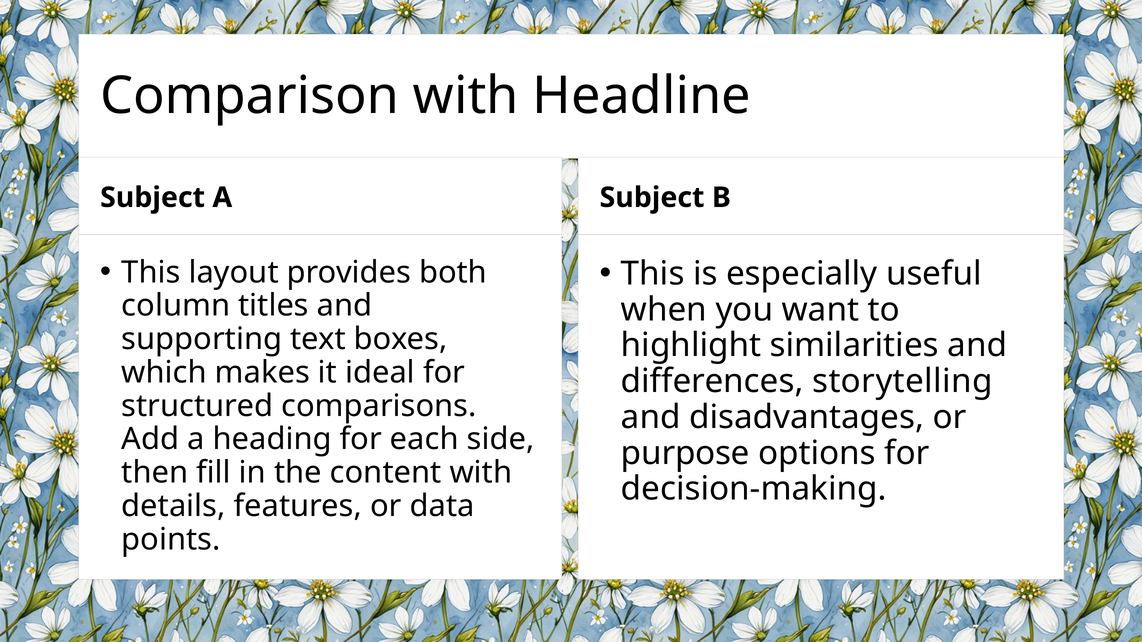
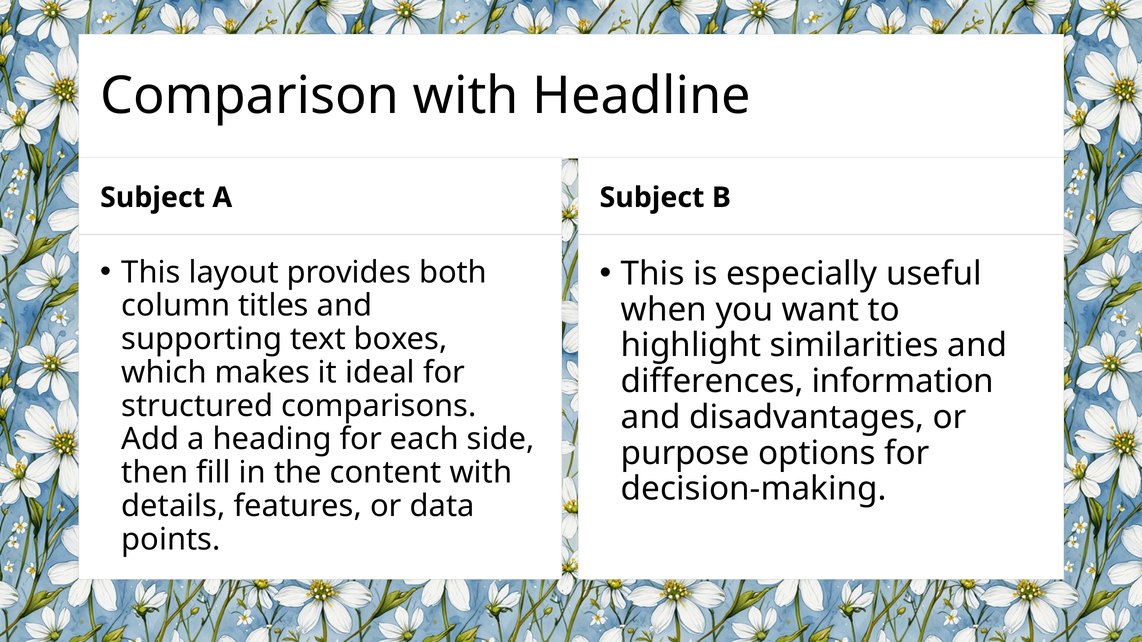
storytelling: storytelling -> information
